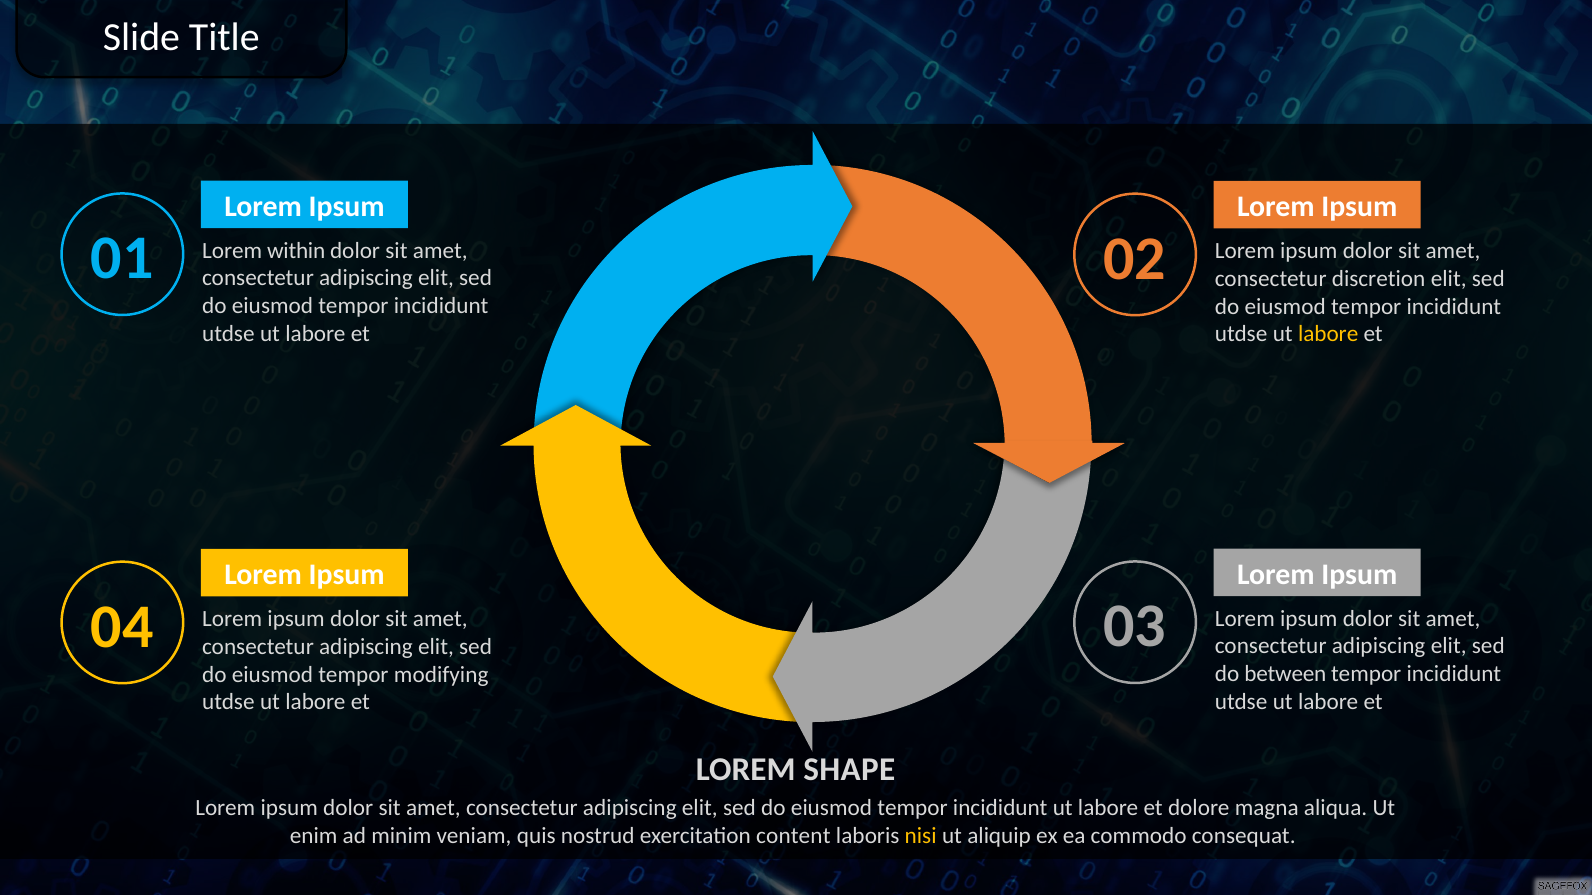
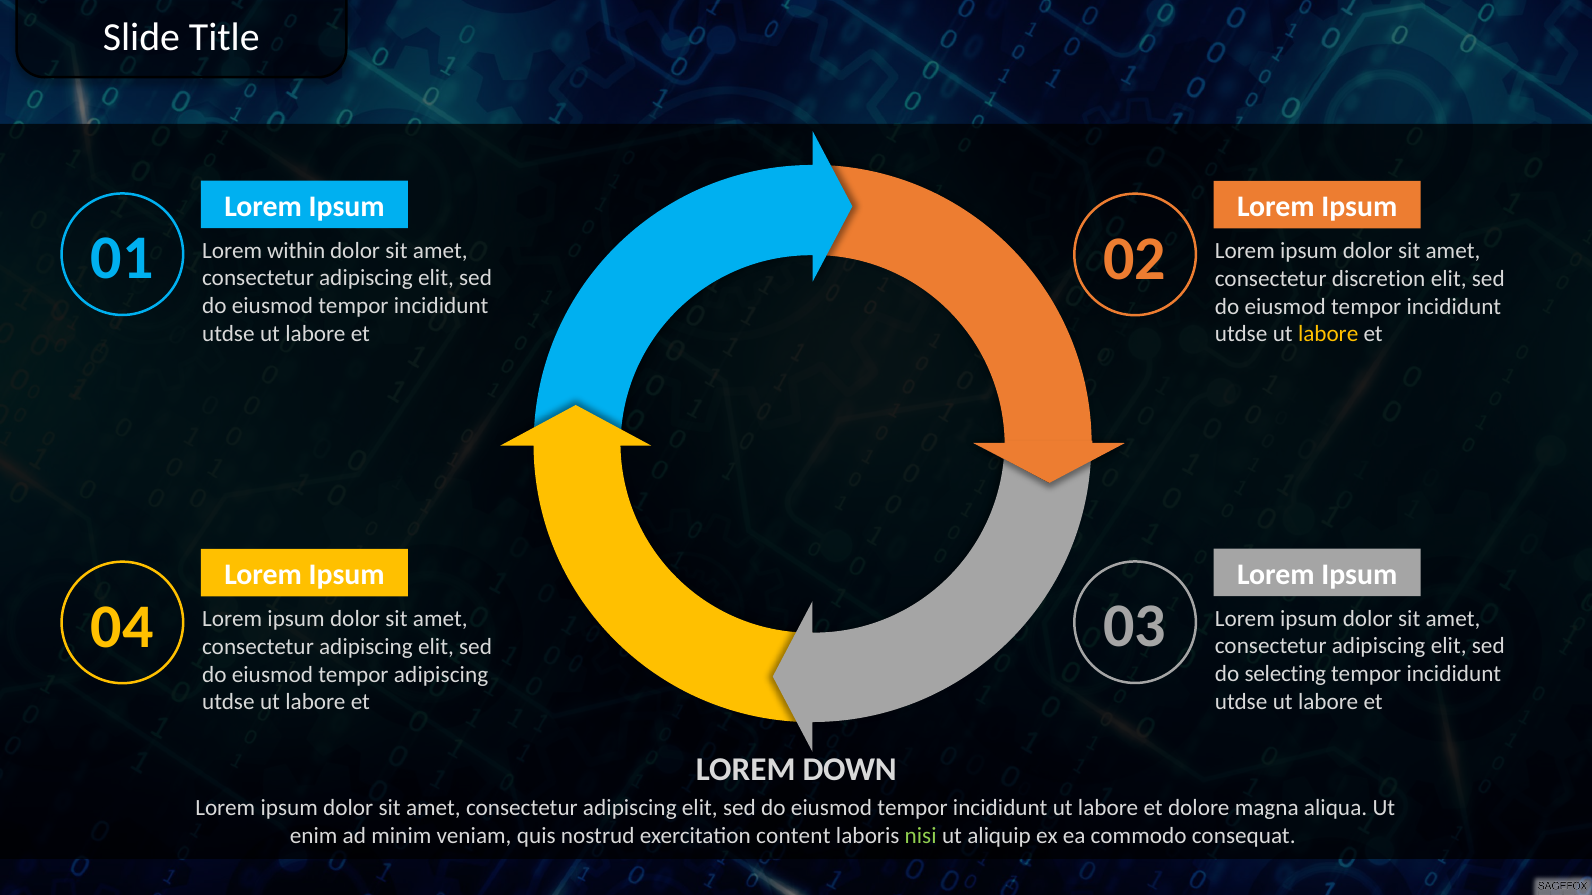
between: between -> selecting
tempor modifying: modifying -> adipiscing
SHAPE: SHAPE -> DOWN
nisi colour: yellow -> light green
